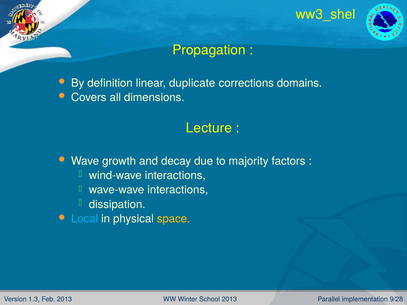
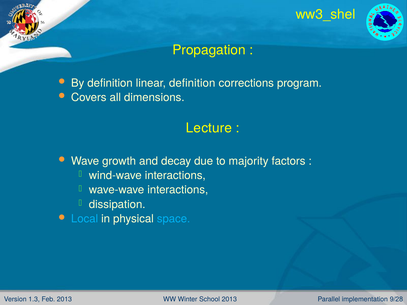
linear duplicate: duplicate -> definition
domains: domains -> program
space colour: yellow -> light blue
